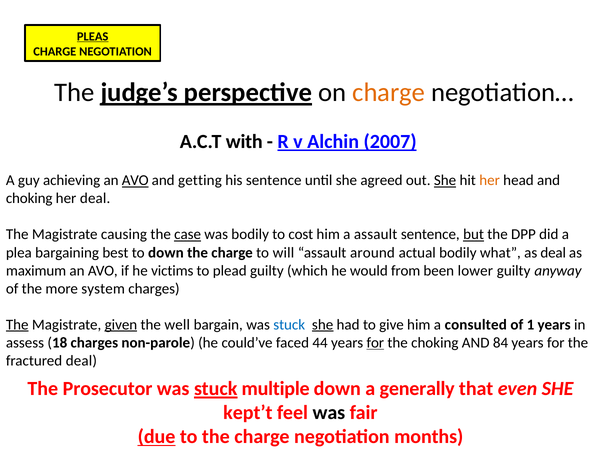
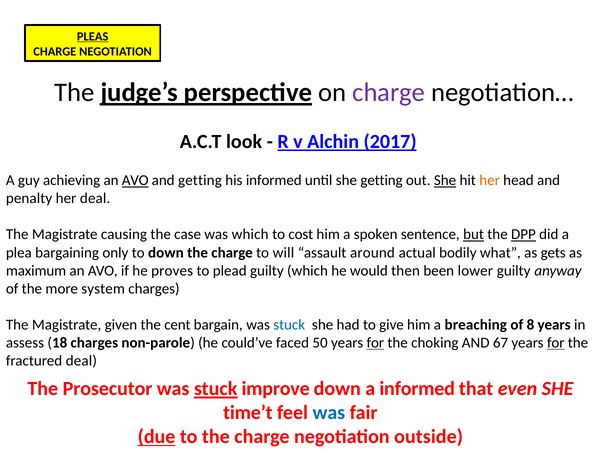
charge at (389, 93) colour: orange -> purple
with: with -> look
2007: 2007 -> 2017
his sentence: sentence -> informed
she agreed: agreed -> getting
choking at (29, 198): choking -> penalty
case underline: present -> none
was bodily: bodily -> which
a assault: assault -> spoken
DPP underline: none -> present
best: best -> only
as deal: deal -> gets
victims: victims -> proves
from: from -> then
The at (17, 325) underline: present -> none
given underline: present -> none
well: well -> cent
she at (323, 325) underline: present -> none
consulted: consulted -> breaching
1: 1 -> 8
44: 44 -> 50
84: 84 -> 67
for at (556, 343) underline: none -> present
multiple: multiple -> improve
a generally: generally -> informed
kept’t: kept’t -> time’t
was at (329, 413) colour: black -> blue
months: months -> outside
